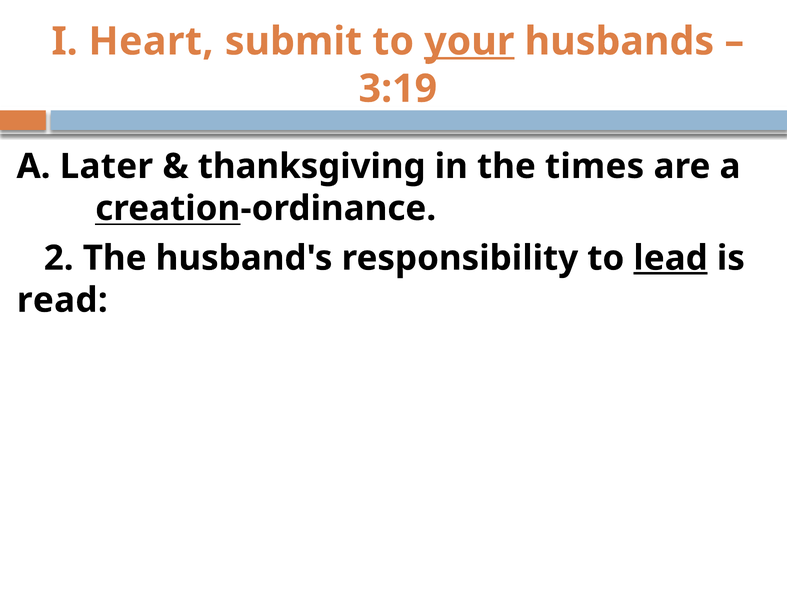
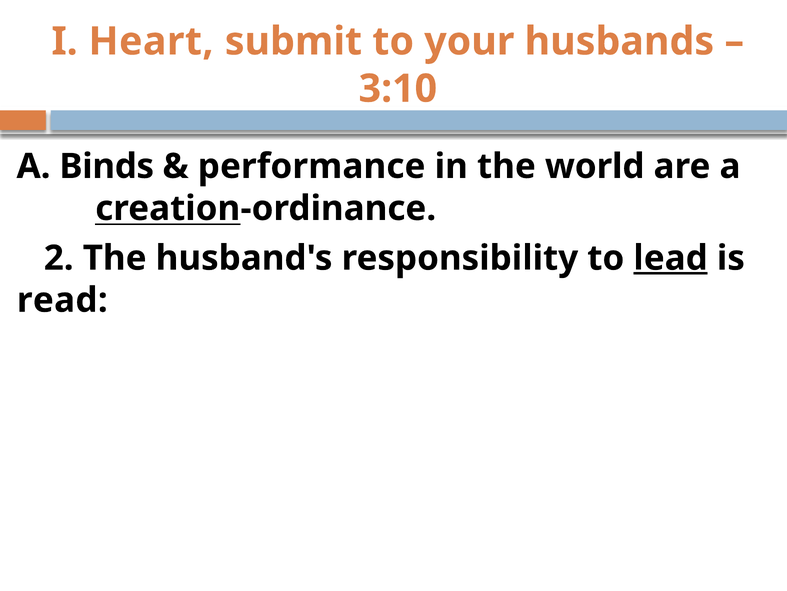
your underline: present -> none
3:19: 3:19 -> 3:10
Later: Later -> Binds
thanksgiving: thanksgiving -> performance
times: times -> world
